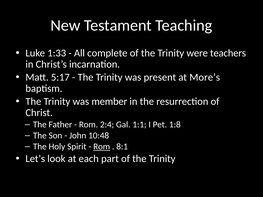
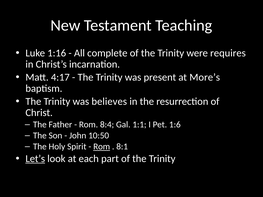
1:33: 1:33 -> 1:16
teachers: teachers -> requires
5:17: 5:17 -> 4:17
member: member -> believes
2:4: 2:4 -> 8:4
1:8: 1:8 -> 1:6
10:48: 10:48 -> 10:50
Let’s underline: none -> present
